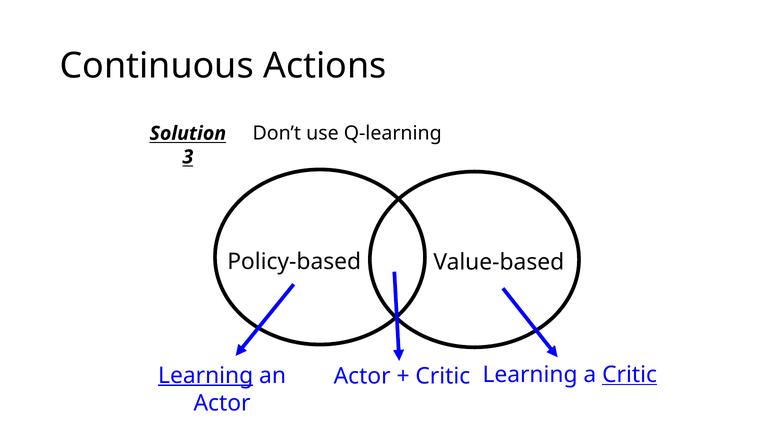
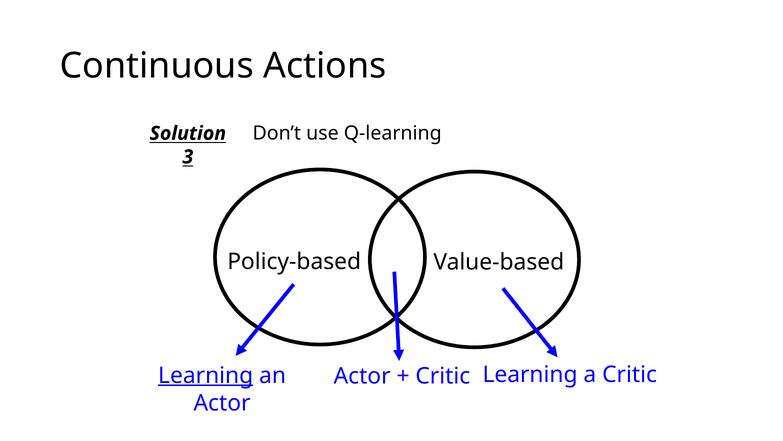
Critic at (630, 374) underline: present -> none
